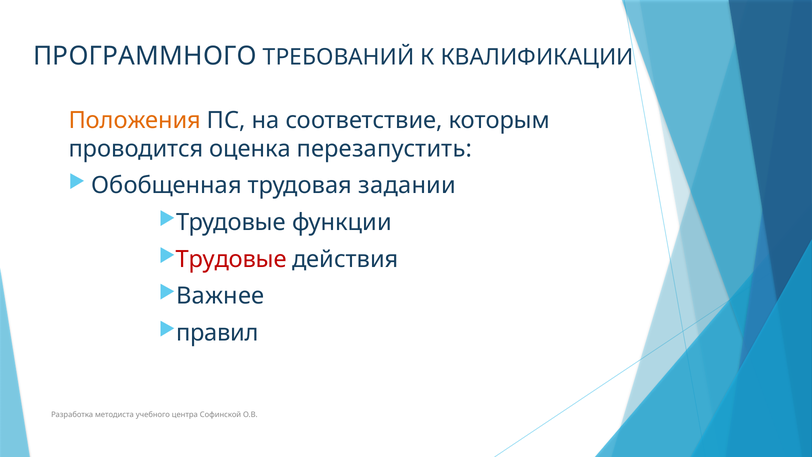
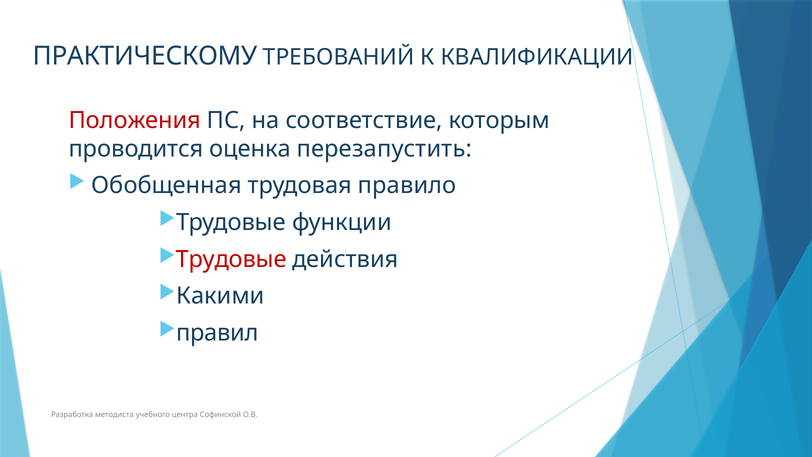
ПРОГРАММНОГО: ПРОГРАММНОГО -> ПРАКТИЧЕСКОМУ
Положения colour: orange -> red
задании: задании -> правило
Важнее: Важнее -> Какими
